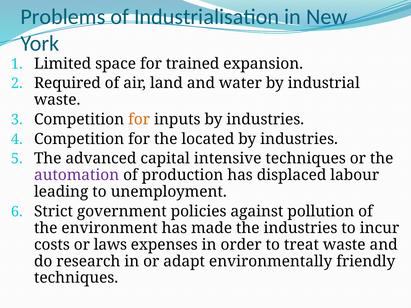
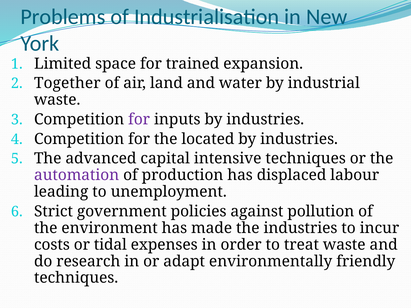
Required: Required -> Together
for at (139, 119) colour: orange -> purple
laws: laws -> tidal
